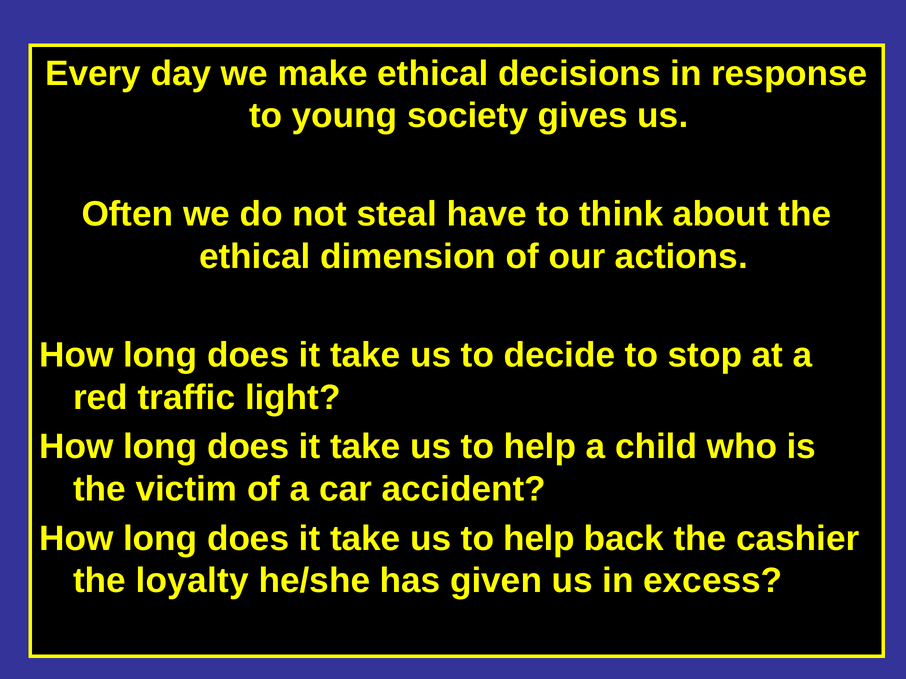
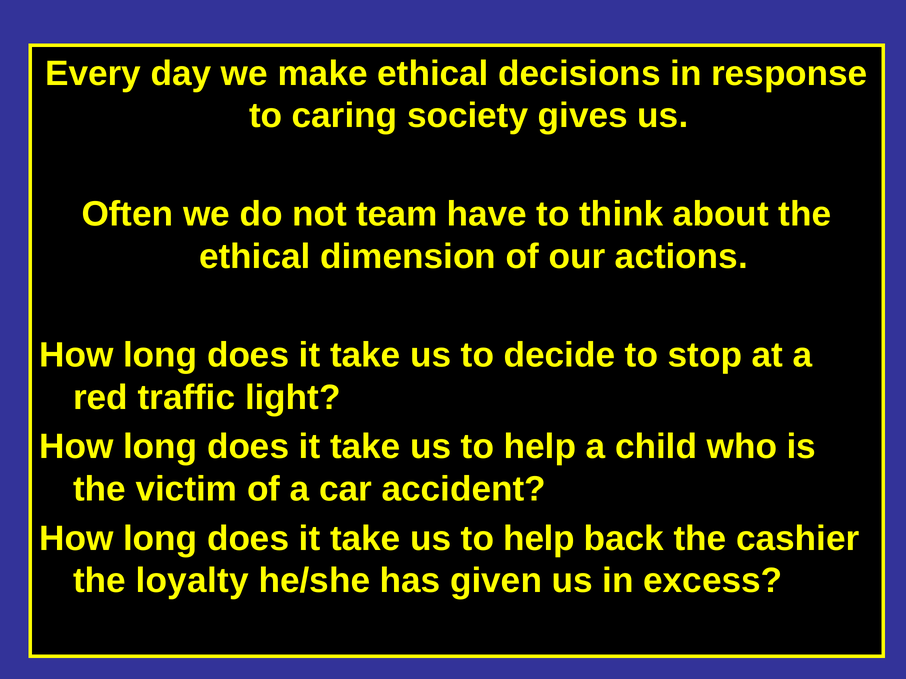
young: young -> caring
steal: steal -> team
